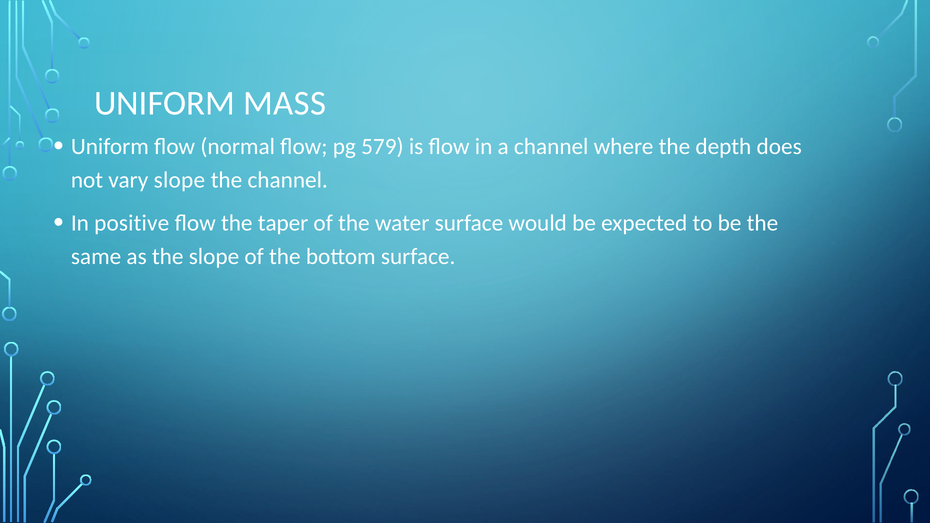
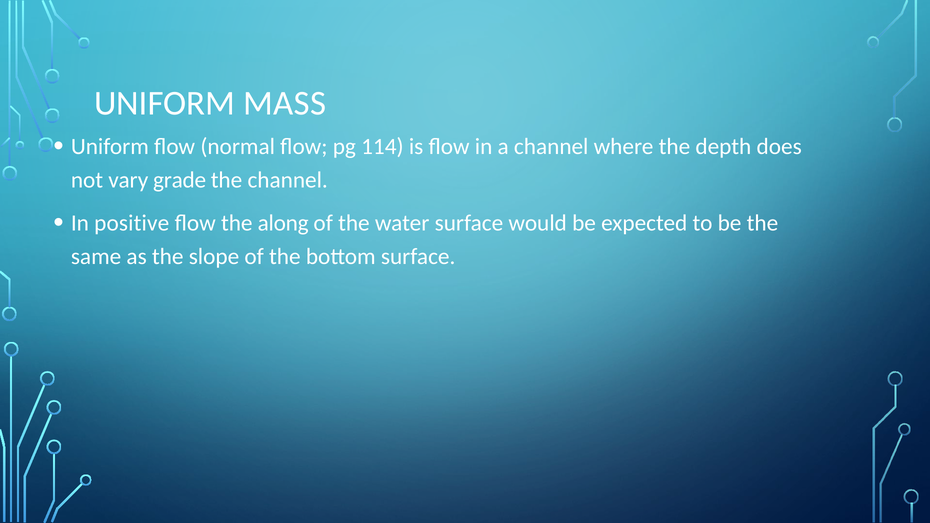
579: 579 -> 114
vary slope: slope -> grade
taper: taper -> along
